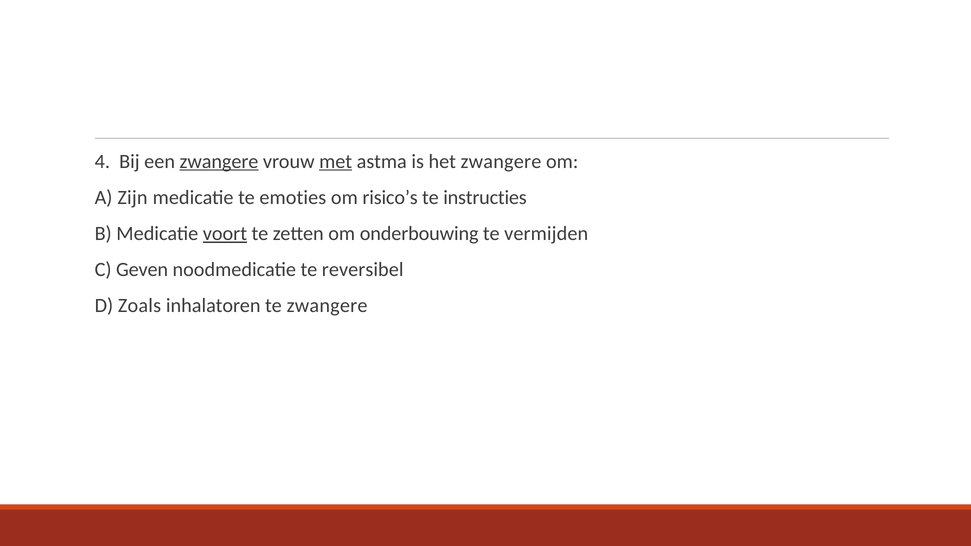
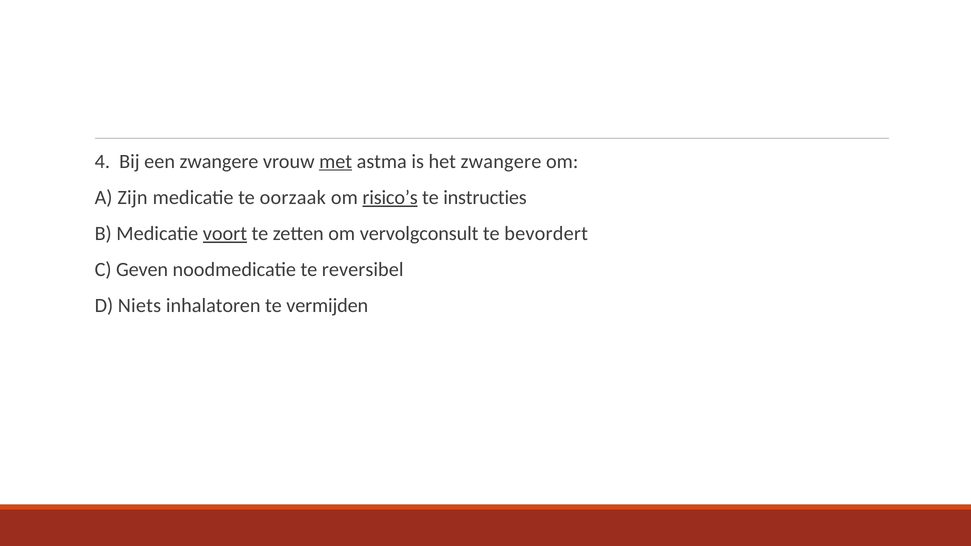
zwangere at (219, 161) underline: present -> none
emoties: emoties -> oorzaak
risico’s underline: none -> present
onderbouwing: onderbouwing -> vervolgconsult
vermijden: vermijden -> bevordert
Zoals: Zoals -> Niets
te zwangere: zwangere -> vermijden
